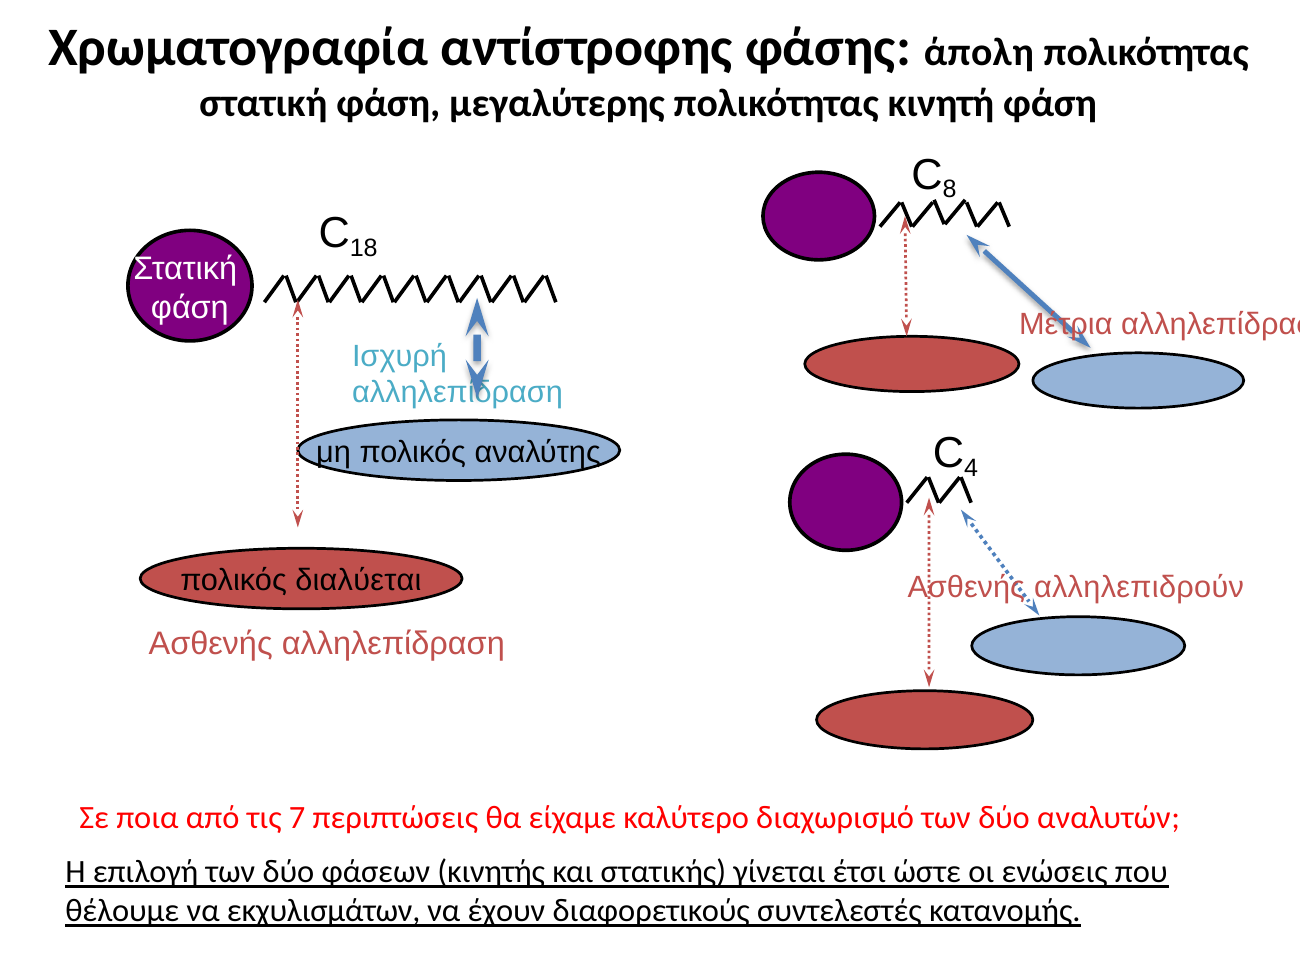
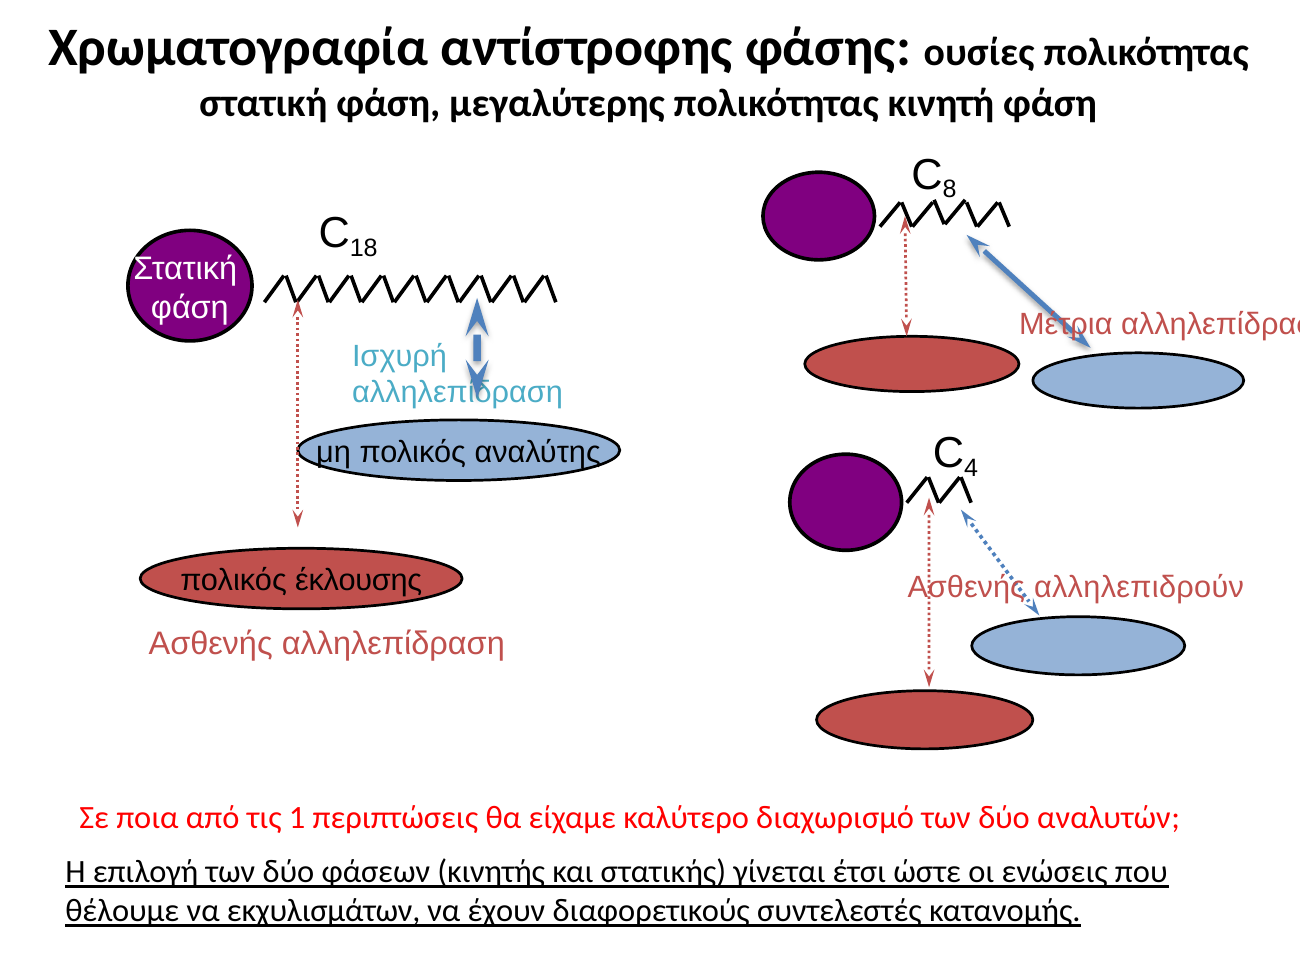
άπολη: άπολη -> ουσίες
διαλύεται: διαλύεται -> έκλουσης
7: 7 -> 1
